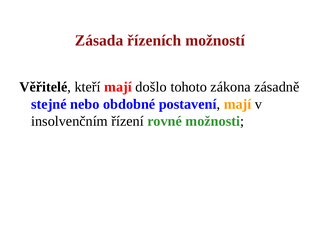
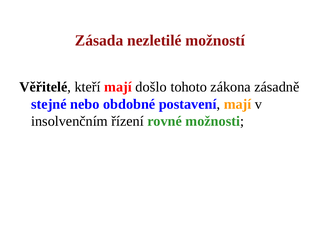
řízeních: řízeních -> nezletilé
